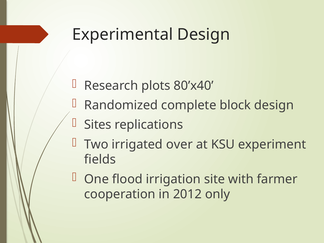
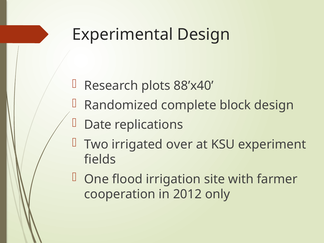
80’x40: 80’x40 -> 88’x40
Sites: Sites -> Date
